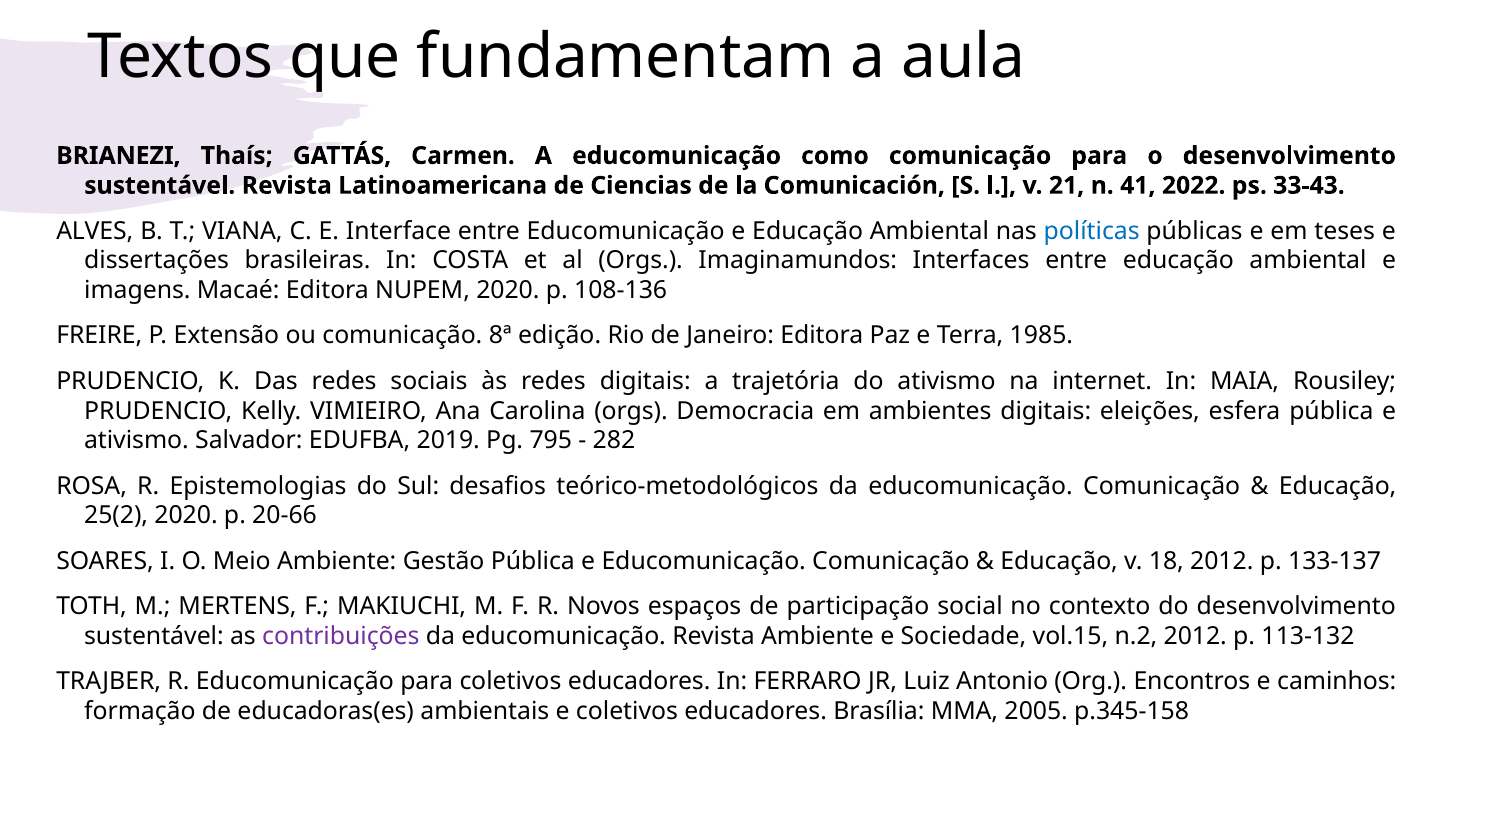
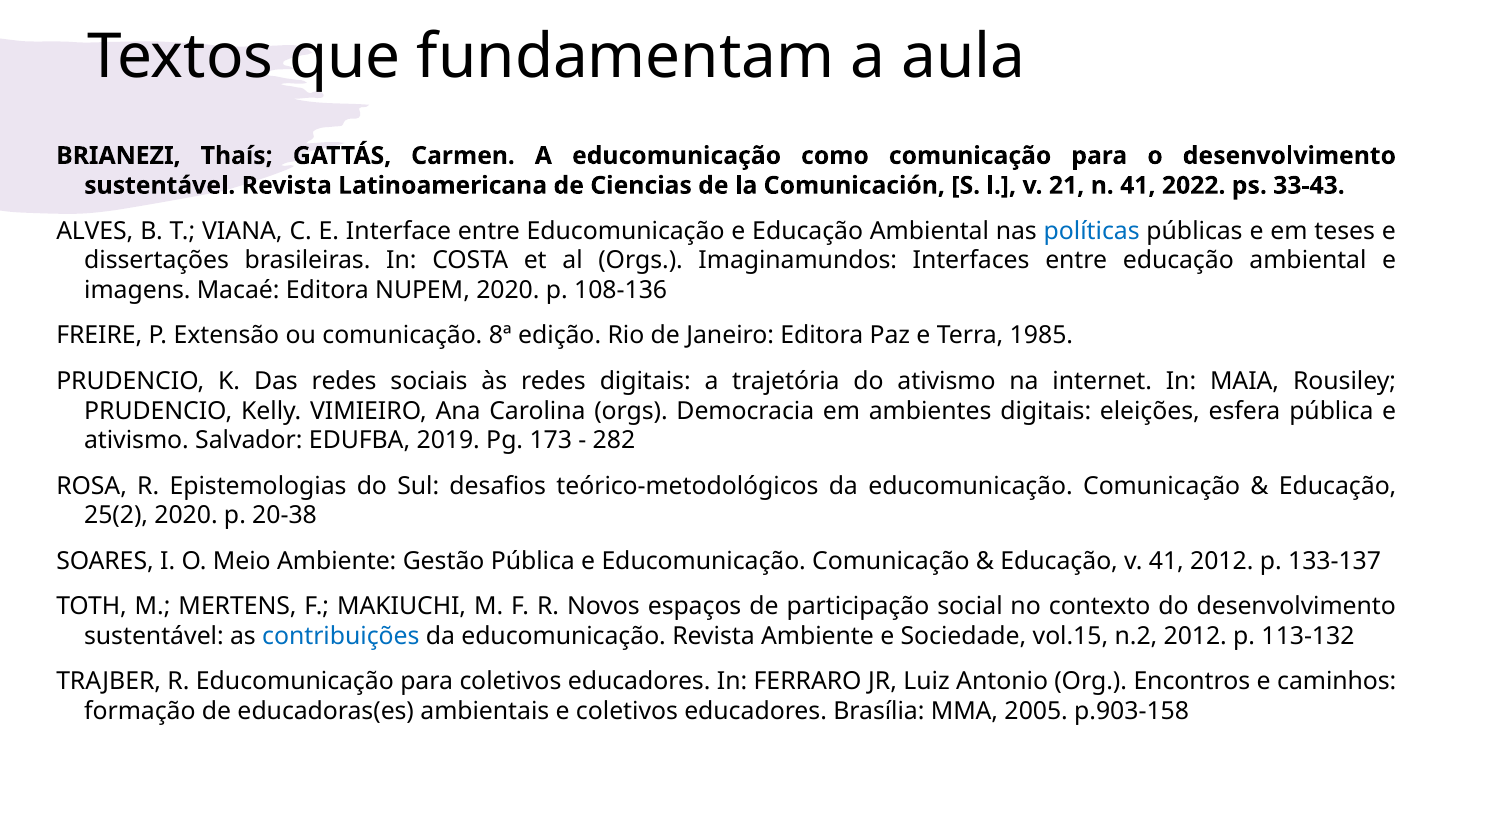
795: 795 -> 173
20-66: 20-66 -> 20-38
v 18: 18 -> 41
contribuições colour: purple -> blue
p.345-158: p.345-158 -> p.903-158
